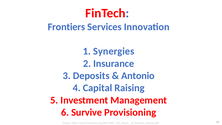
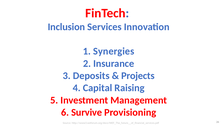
Frontiers: Frontiers -> Inclusion
Antonio: Antonio -> Projects
